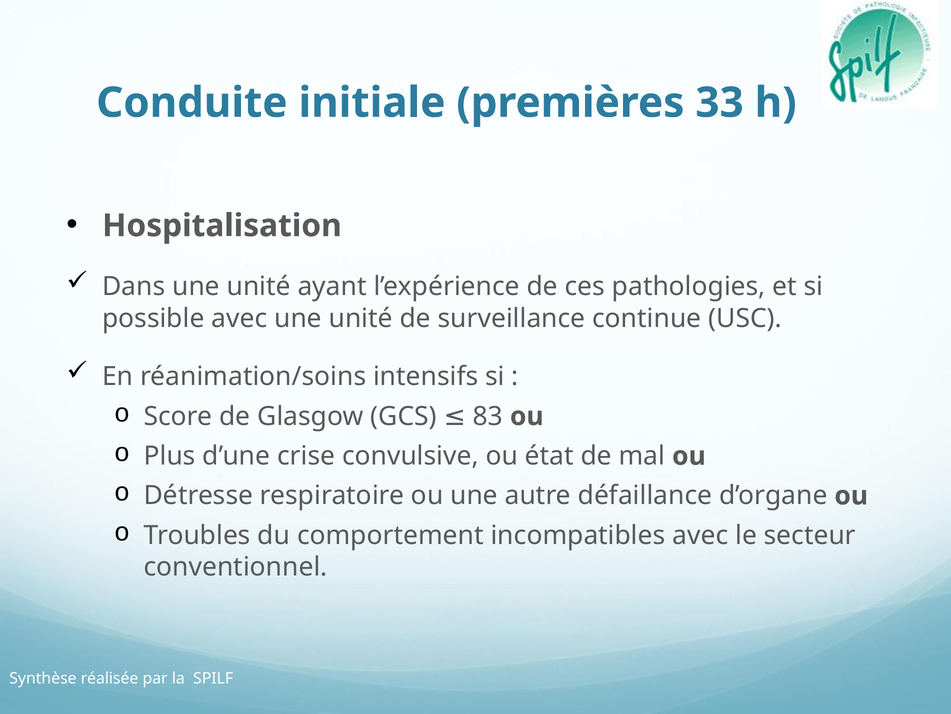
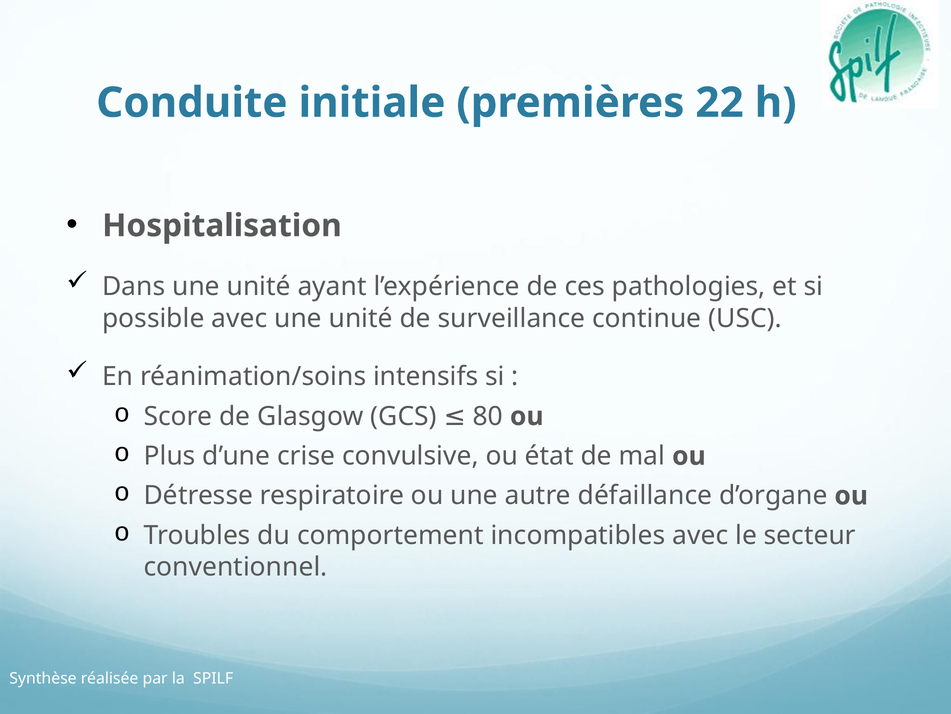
33: 33 -> 22
83: 83 -> 80
